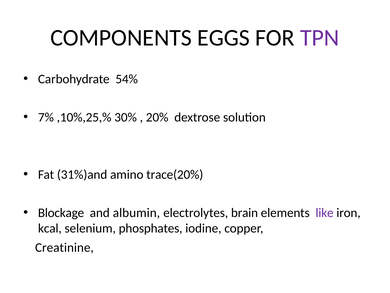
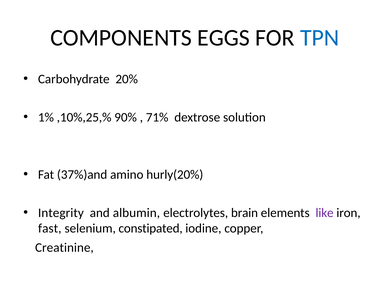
TPN colour: purple -> blue
54%: 54% -> 20%
7%: 7% -> 1%
30%: 30% -> 90%
20%: 20% -> 71%
31%)and: 31%)and -> 37%)and
trace(20%: trace(20% -> hurly(20%
Blockage: Blockage -> Integrity
kcal: kcal -> fast
phosphates: phosphates -> constipated
